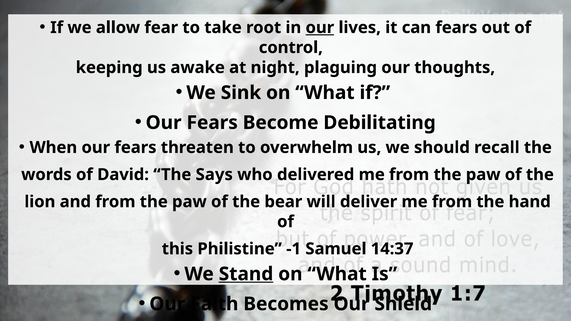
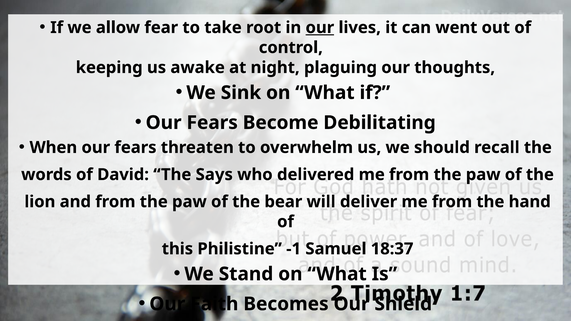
can fears: fears -> went
14:37: 14:37 -> 18:37
Stand underline: present -> none
